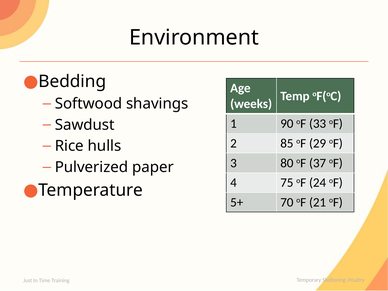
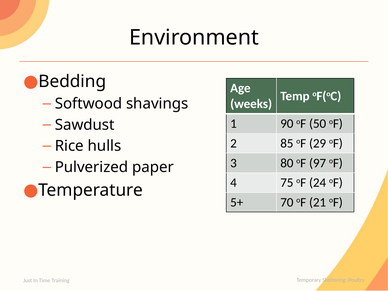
33: 33 -> 50
37: 37 -> 97
